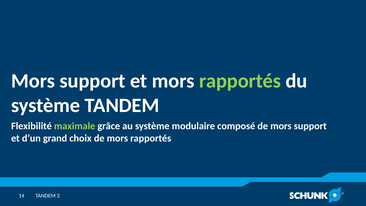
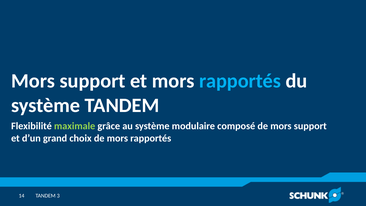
rapportés at (240, 81) colour: light green -> light blue
